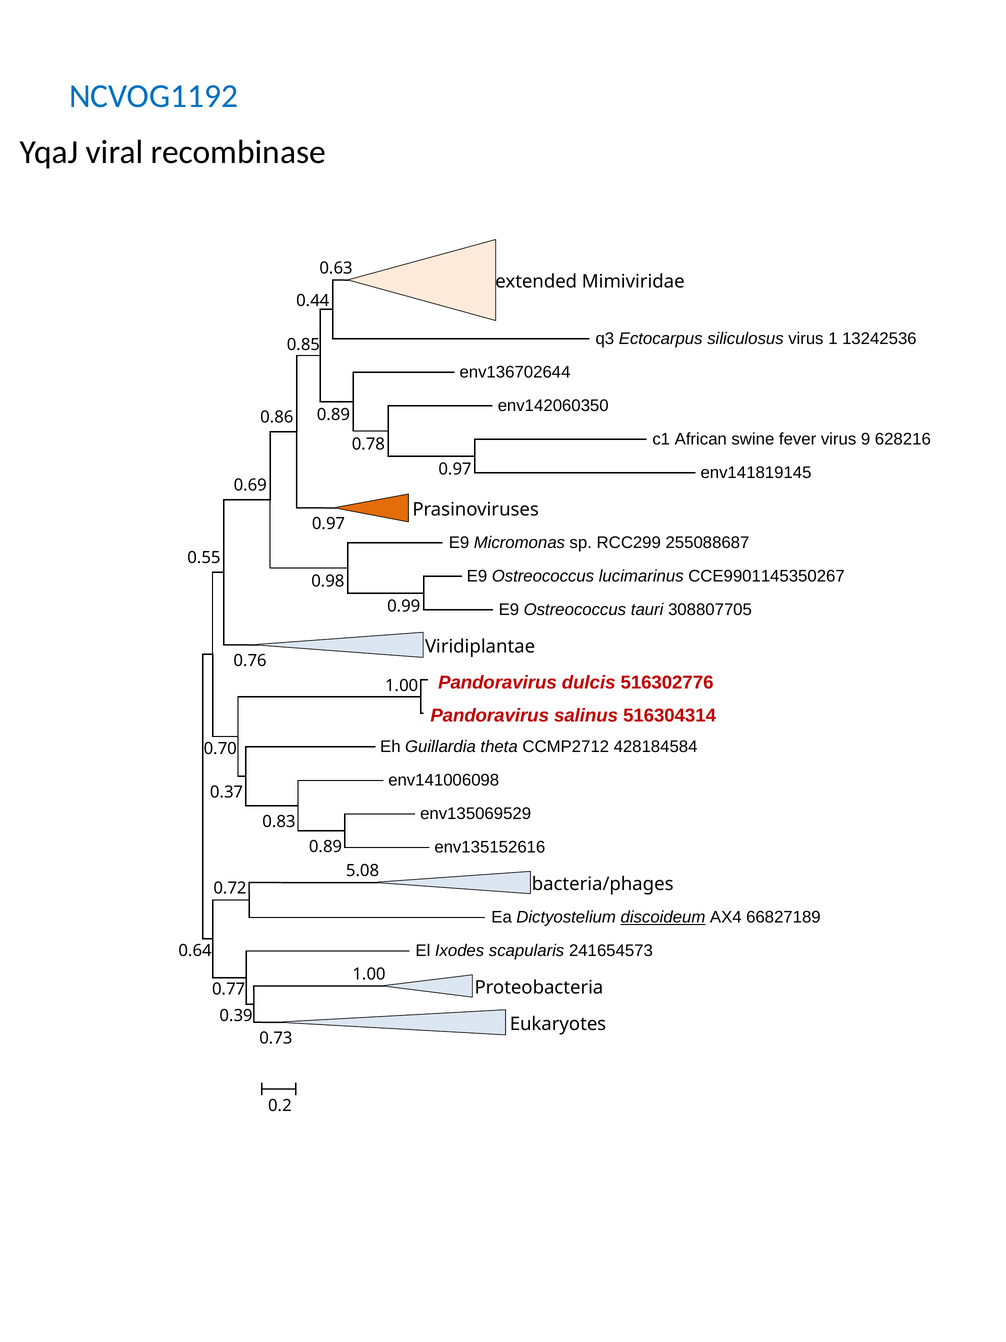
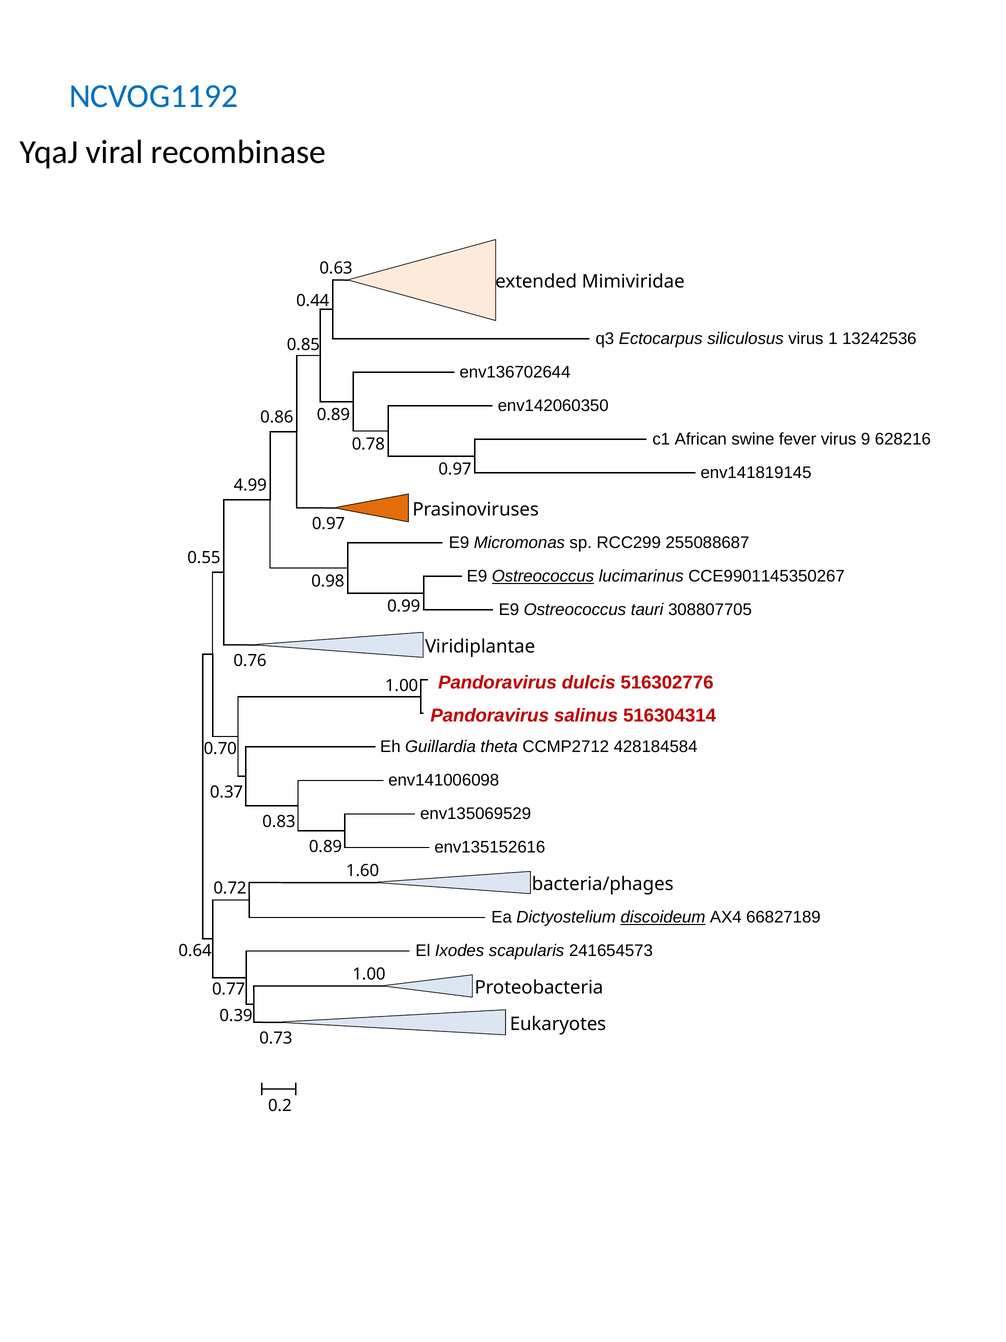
0.69: 0.69 -> 4.99
Ostreococcus at (543, 576) underline: none -> present
5.08: 5.08 -> 1.60
